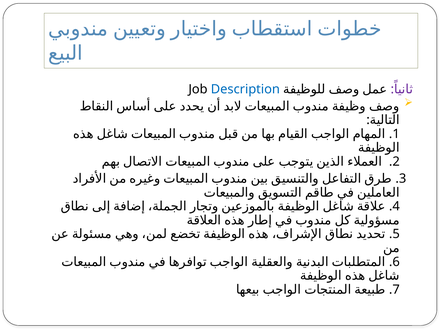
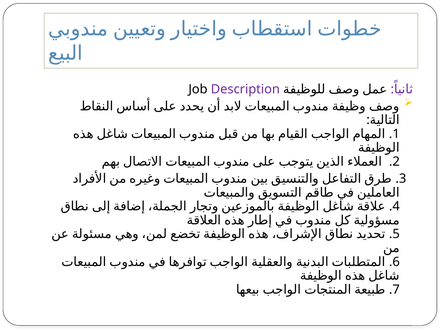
Description colour: blue -> purple
